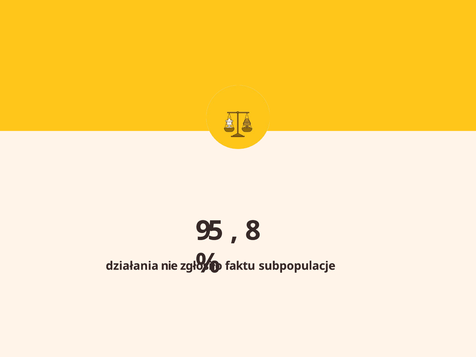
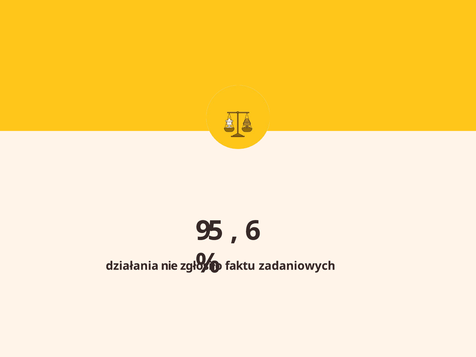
8: 8 -> 6
subpopulacje: subpopulacje -> zadaniowych
